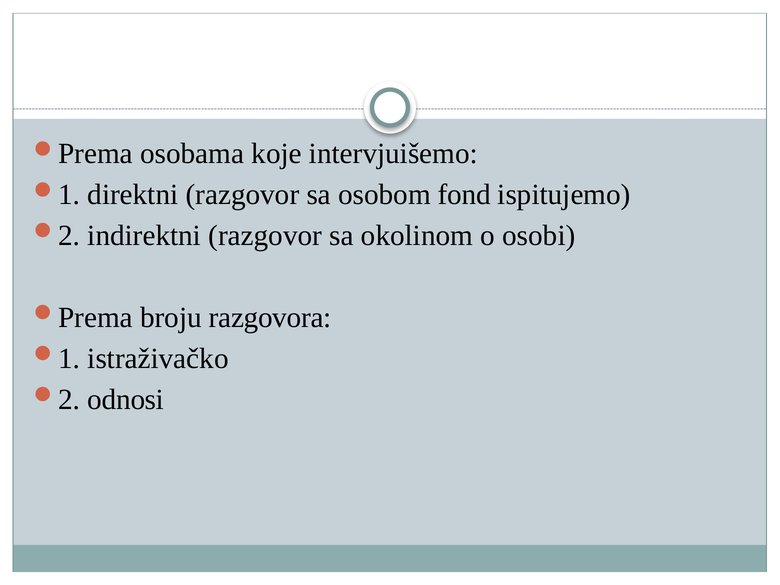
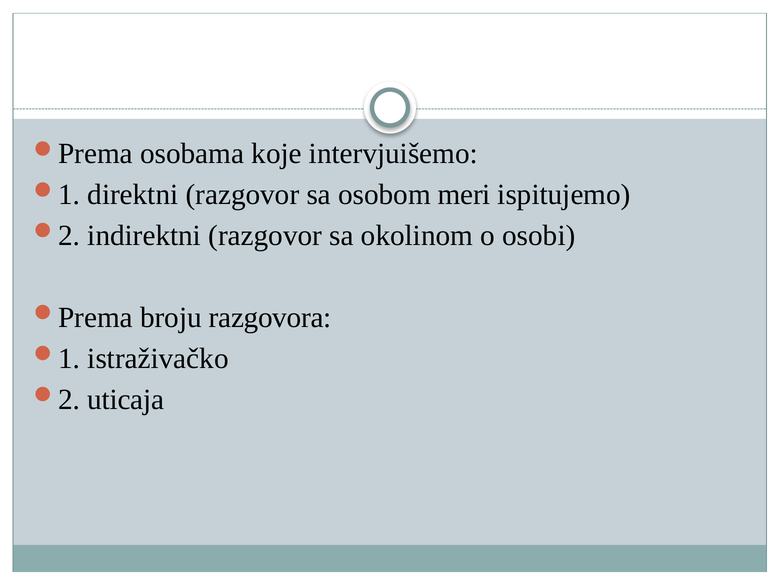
fond: fond -> meri
odnosi: odnosi -> uticaja
